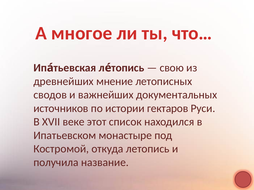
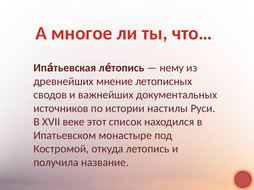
свою: свою -> нему
гектаров: гектаров -> настилы
